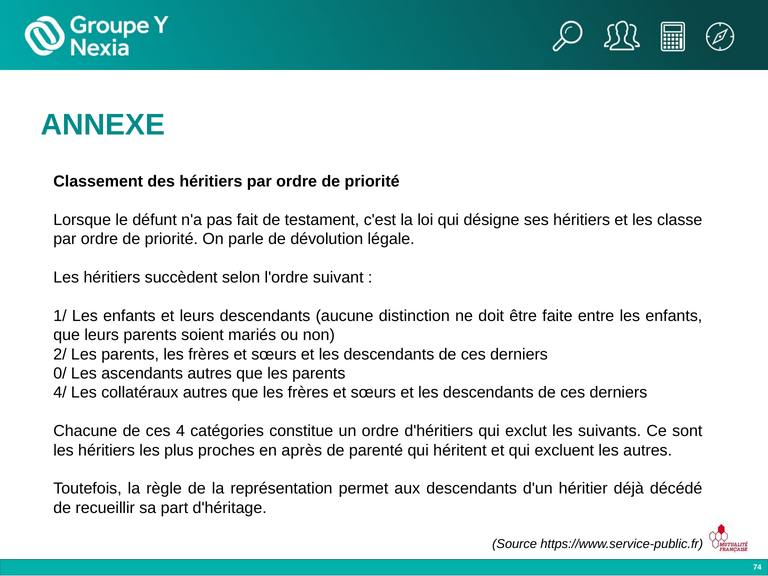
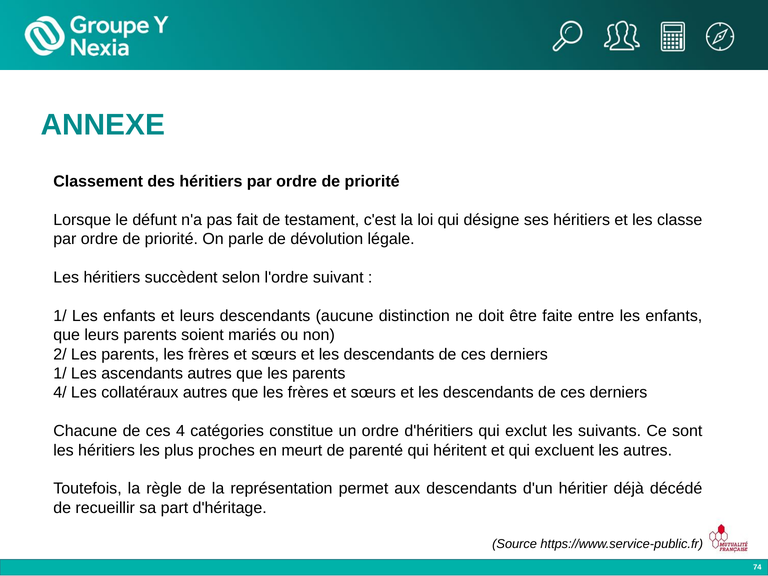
0/ at (60, 373): 0/ -> 1/
après: après -> meurt
